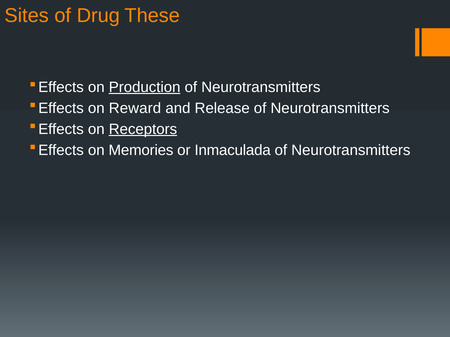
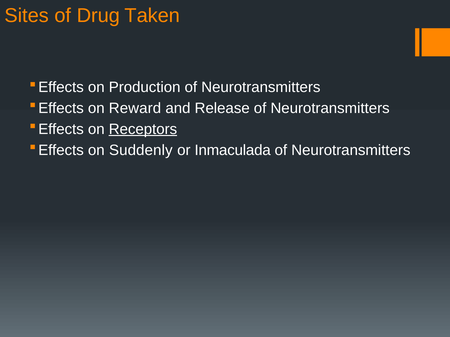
These: These -> Taken
Production underline: present -> none
Memories: Memories -> Suddenly
